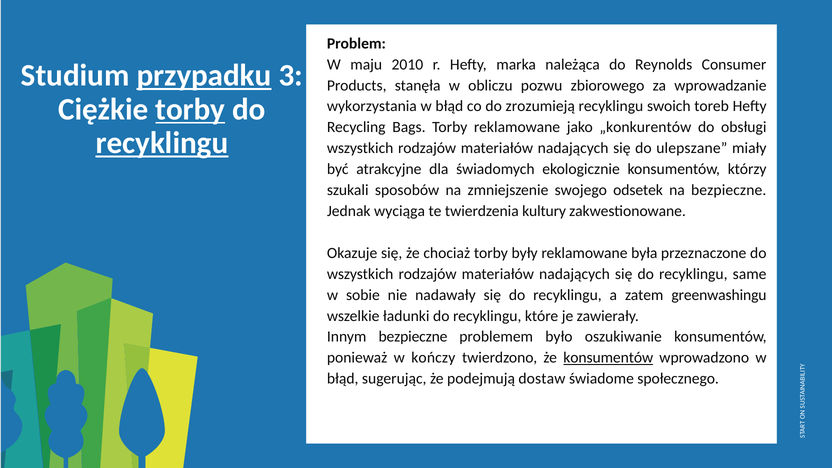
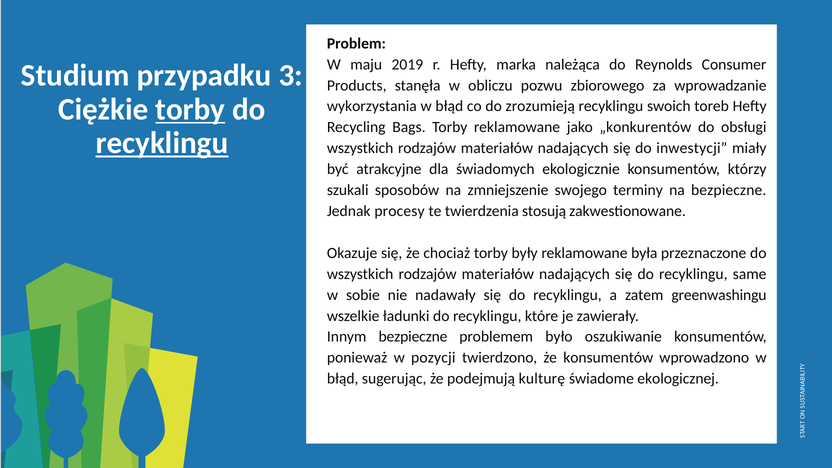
2010: 2010 -> 2019
przypadku underline: present -> none
ulepszane: ulepszane -> inwestycji
odsetek: odsetek -> terminy
wyciąga: wyciąga -> procesy
kultury: kultury -> stosują
kończy: kończy -> pozycji
konsumentów at (608, 358) underline: present -> none
dostaw: dostaw -> kulturę
społecznego: społecznego -> ekologicznej
